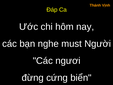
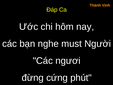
biển: biển -> phút
